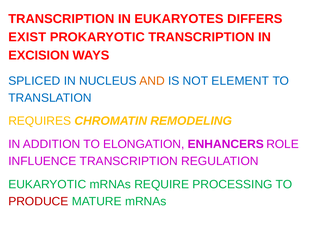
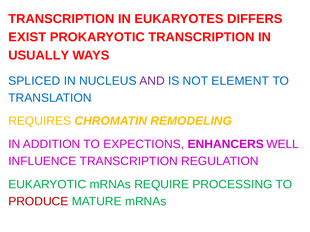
EXCISION: EXCISION -> USUALLY
AND colour: orange -> purple
ELONGATION: ELONGATION -> EXPECTIONS
ROLE: ROLE -> WELL
